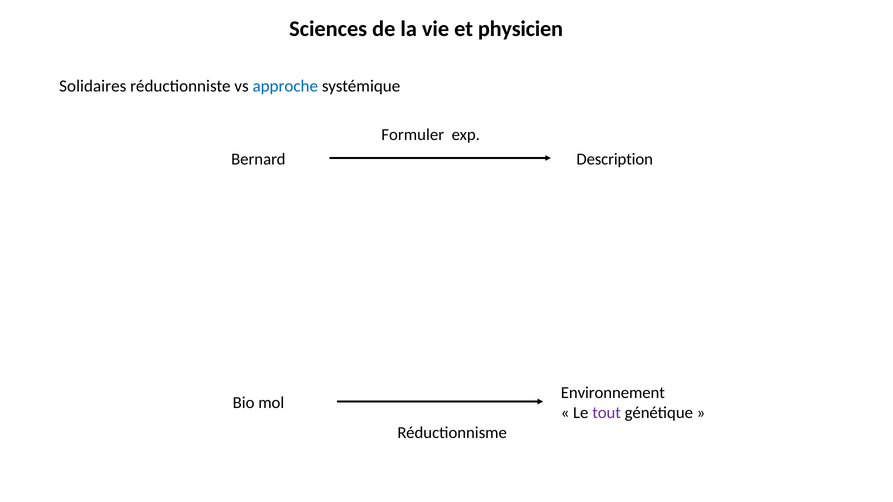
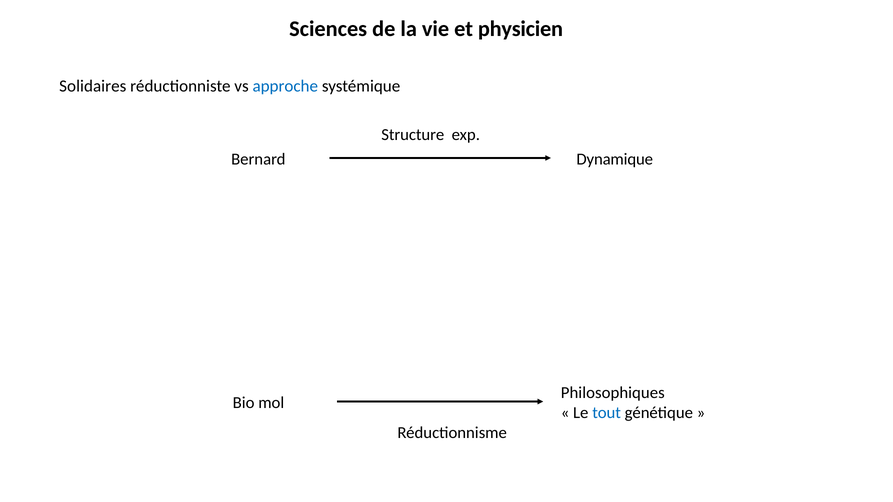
Formuler: Formuler -> Structure
Description: Description -> Dynamique
Environnement: Environnement -> Philosophiques
tout colour: purple -> blue
